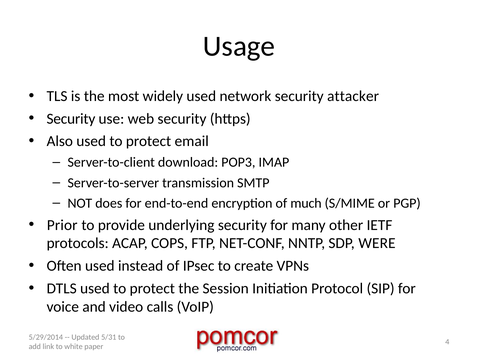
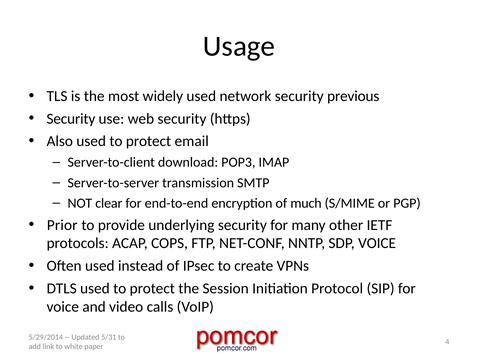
attacker: attacker -> previous
does: does -> clear
SDP WERE: WERE -> VOICE
